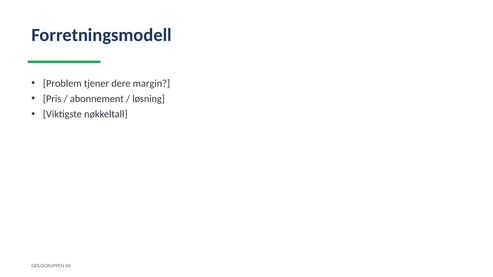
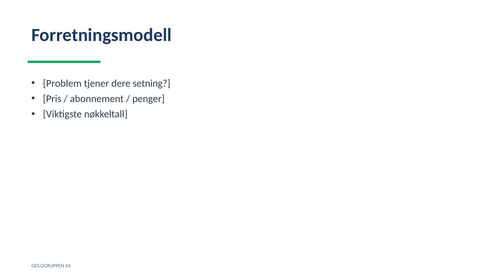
margin: margin -> setning
løsning: løsning -> penger
